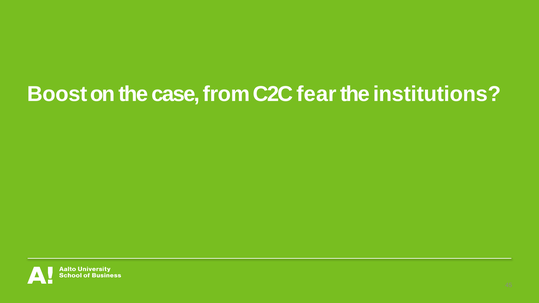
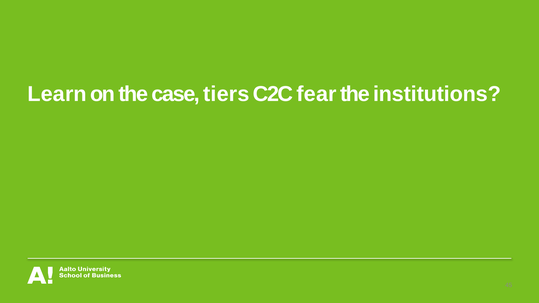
Boost: Boost -> Learn
from: from -> tiers
